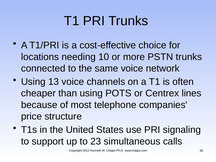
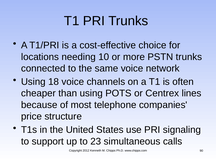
13: 13 -> 18
